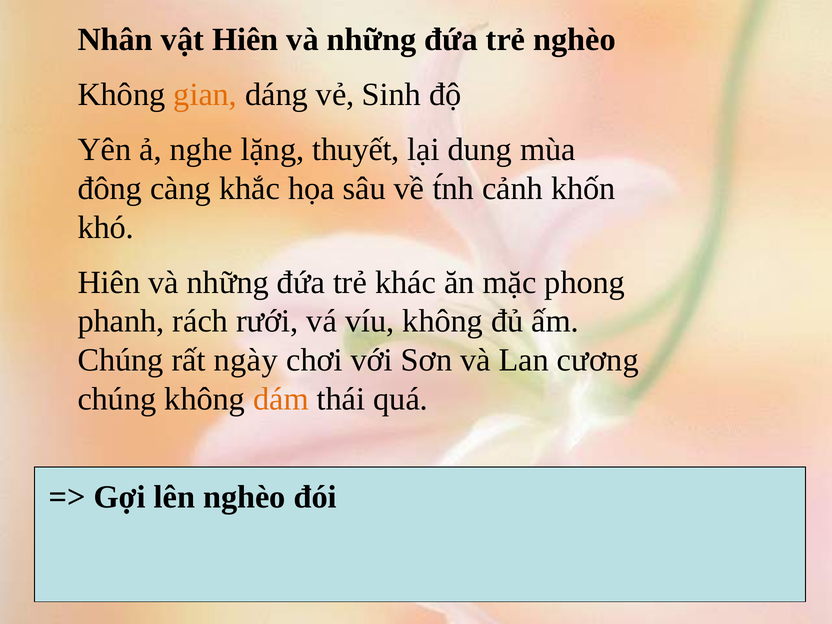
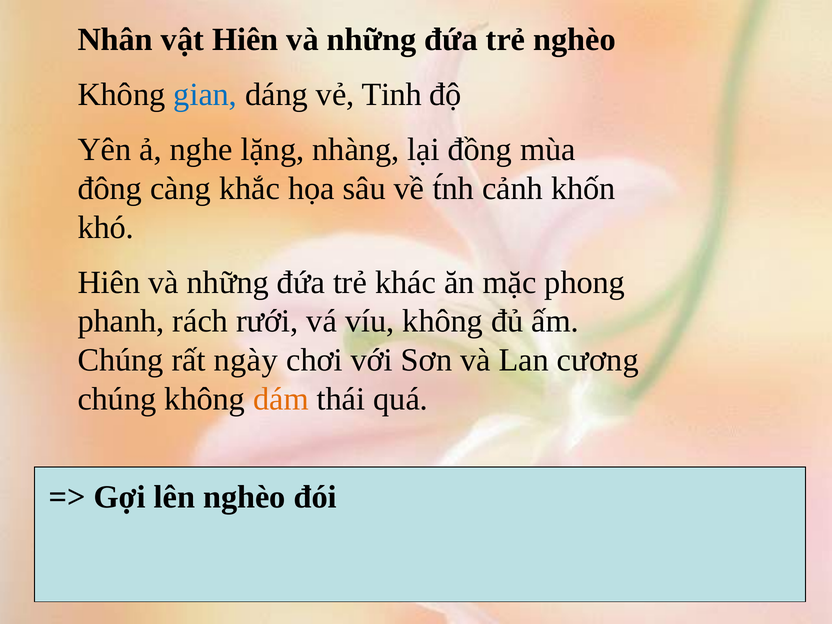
gian colour: orange -> blue
Sinh: Sinh -> Tinh
thuyết: thuyết -> nhàng
dung: dung -> đồng
